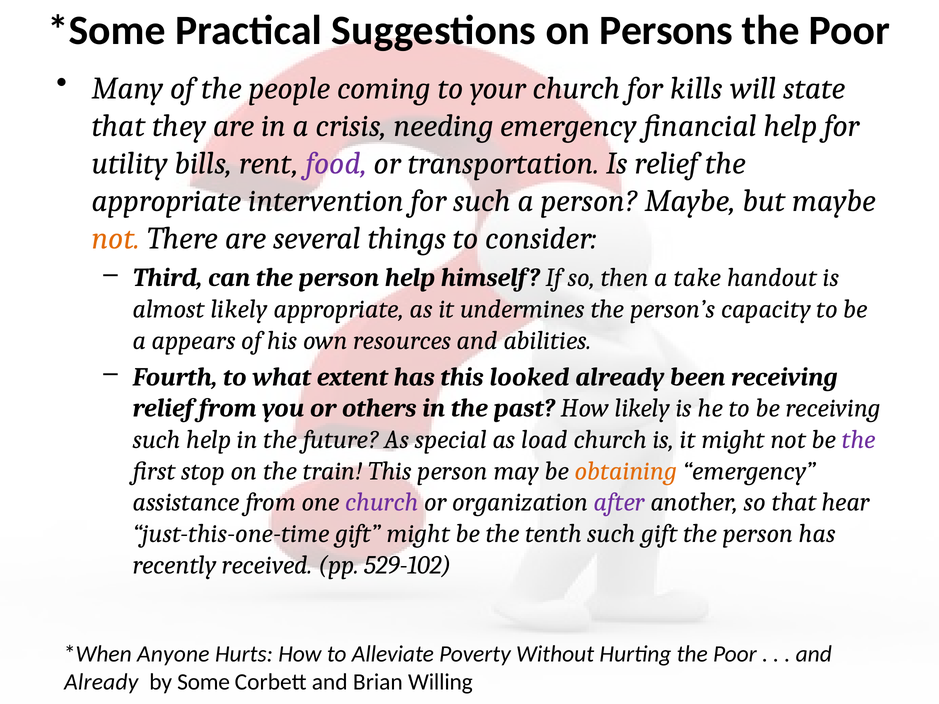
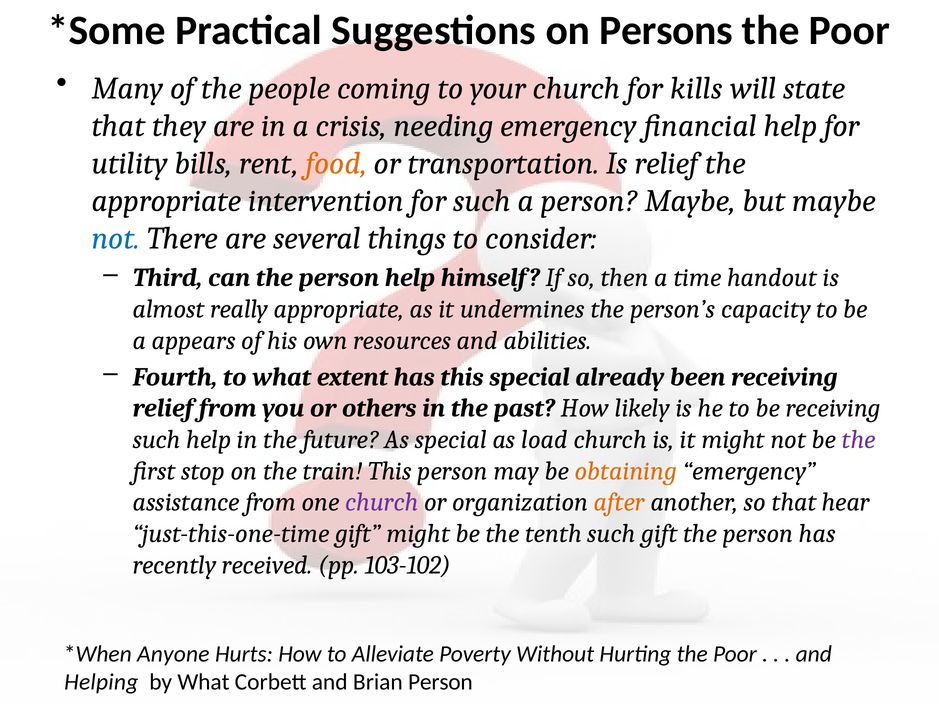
food colour: purple -> orange
not at (116, 239) colour: orange -> blue
take: take -> time
almost likely: likely -> really
this looked: looked -> special
after colour: purple -> orange
529-102: 529-102 -> 103-102
Already at (101, 682): Already -> Helping
by Some: Some -> What
Brian Willing: Willing -> Person
